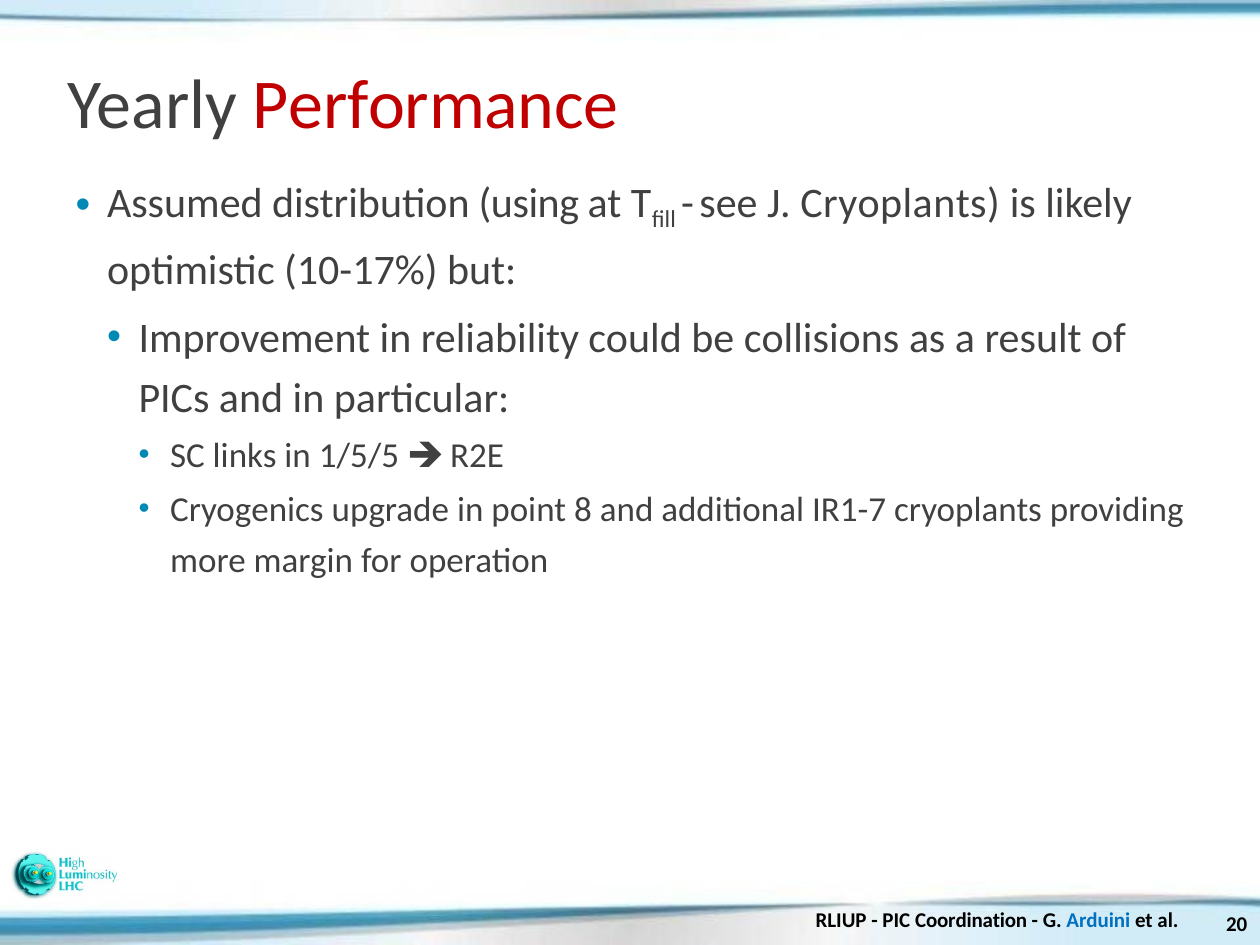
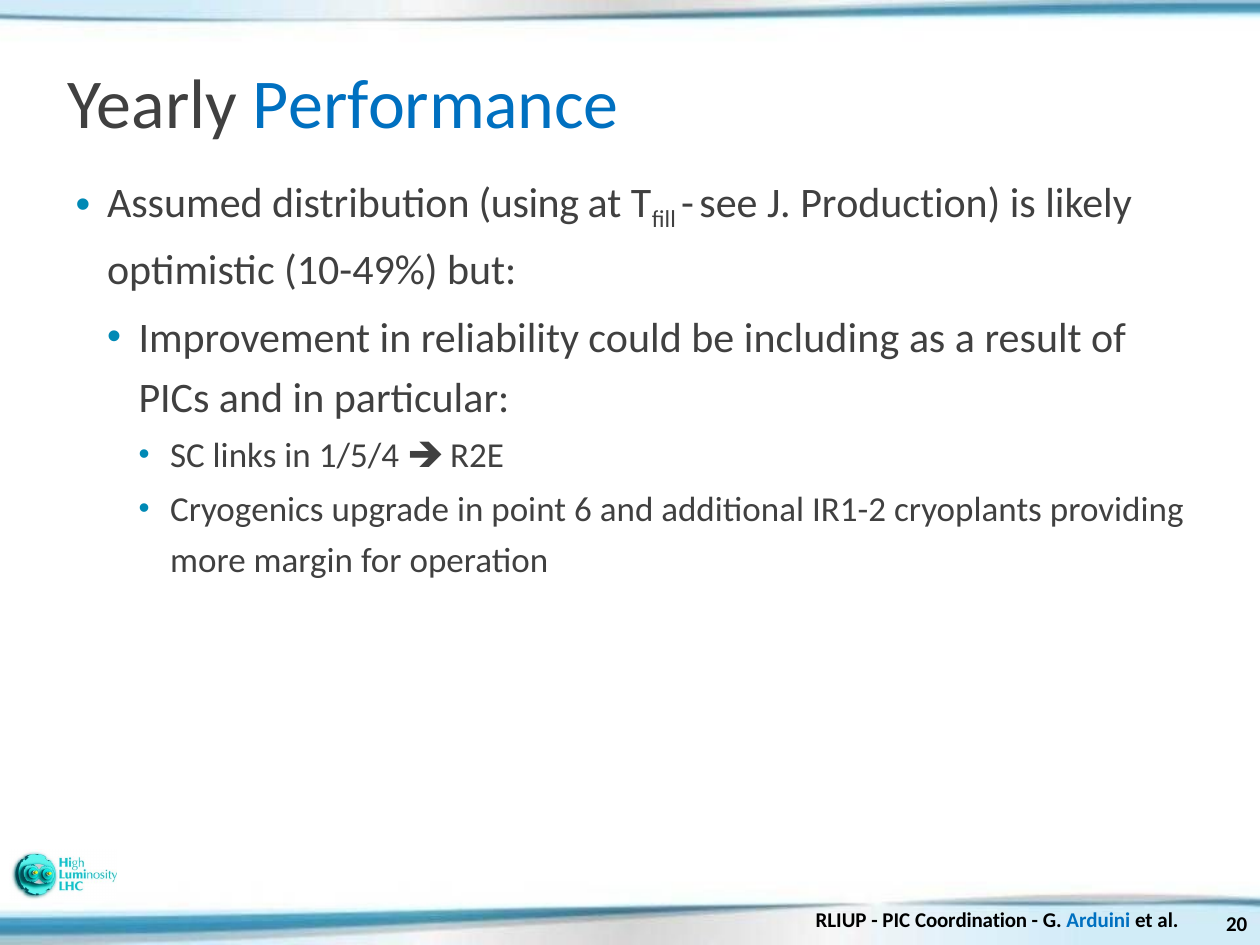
Performance colour: red -> blue
J Cryoplants: Cryoplants -> Production
10-17%: 10-17% -> 10-49%
collisions: collisions -> including
1/5/5: 1/5/5 -> 1/5/4
8: 8 -> 6
IR1-7: IR1-7 -> IR1-2
